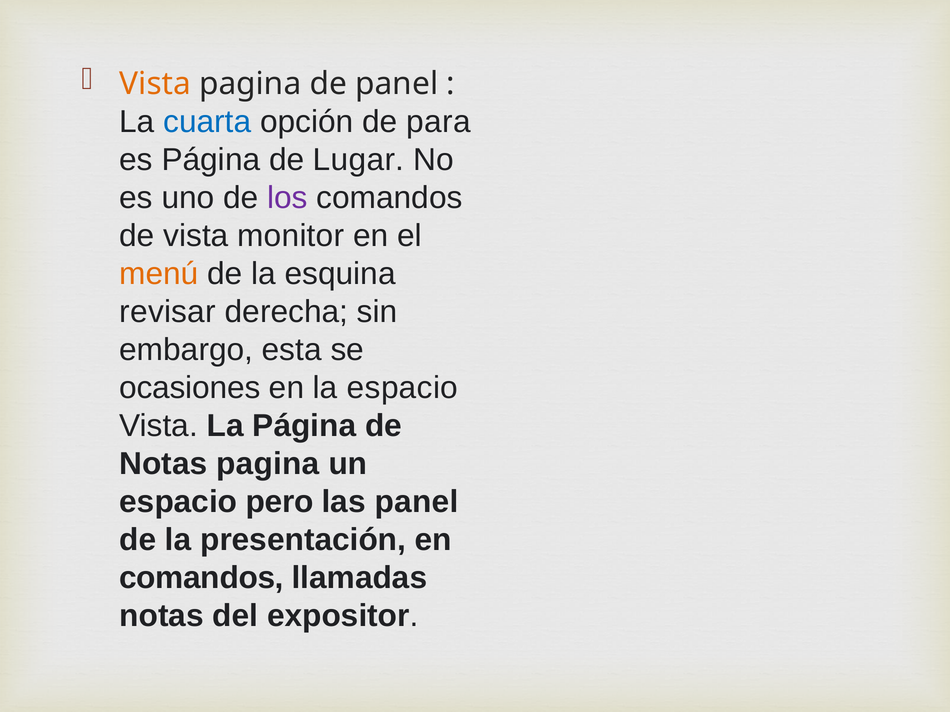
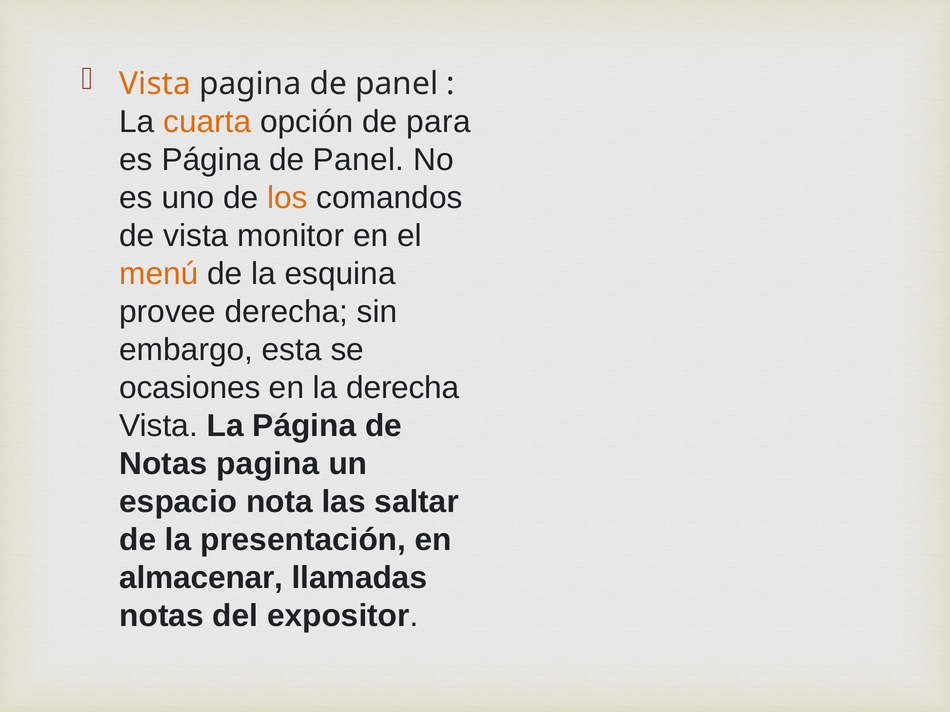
cuarta colour: blue -> orange
Página de Lugar: Lugar -> Panel
los colour: purple -> orange
revisar: revisar -> provee
la espacio: espacio -> derecha
pero: pero -> nota
las panel: panel -> saltar
comandos at (201, 578): comandos -> almacenar
